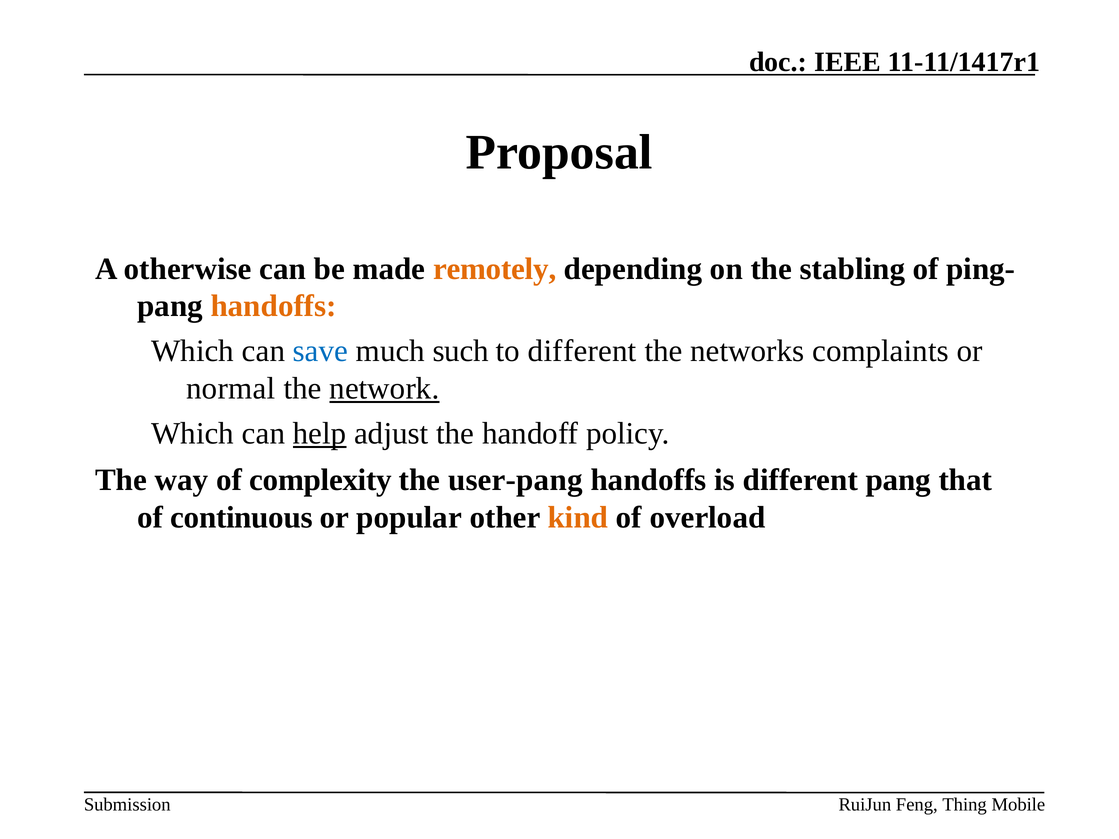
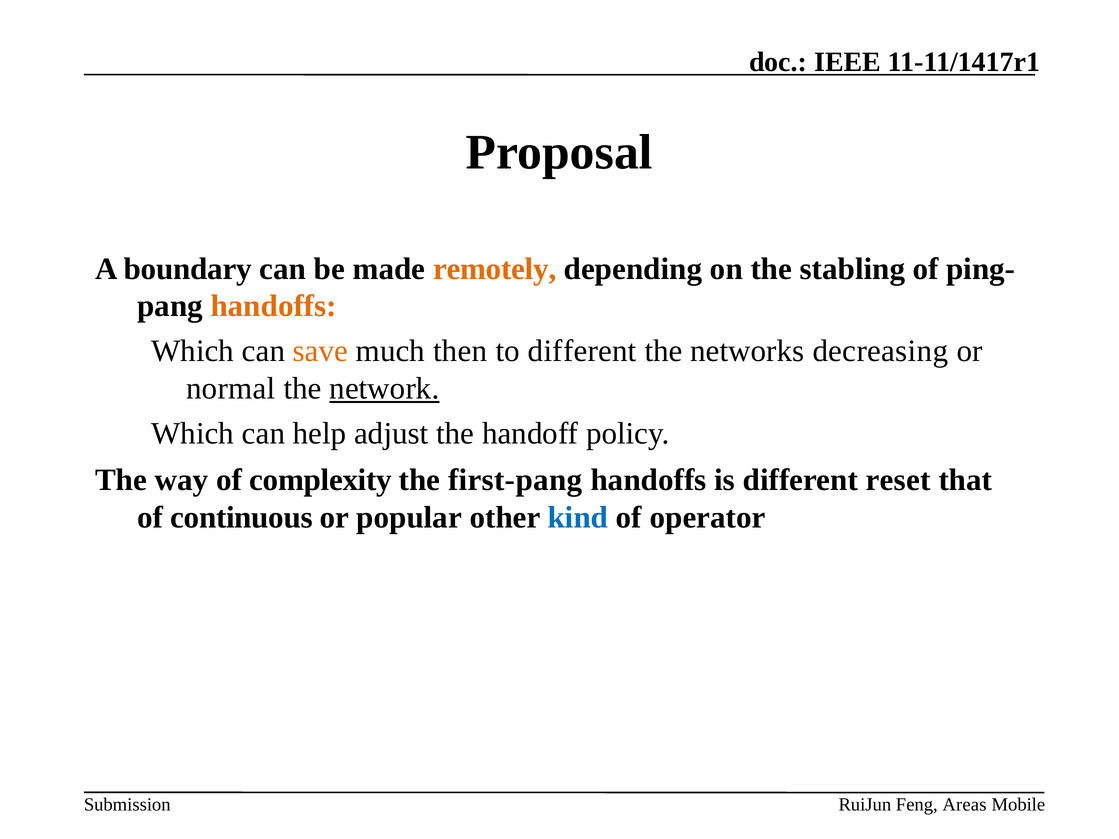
otherwise: otherwise -> boundary
save colour: blue -> orange
such: such -> then
complaints: complaints -> decreasing
help underline: present -> none
user-pang: user-pang -> first-pang
different pang: pang -> reset
kind colour: orange -> blue
overload: overload -> operator
Thing: Thing -> Areas
